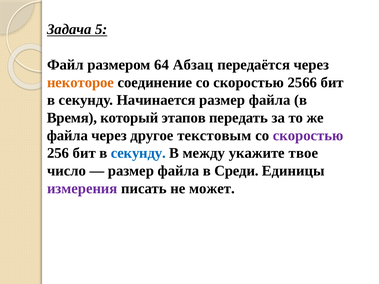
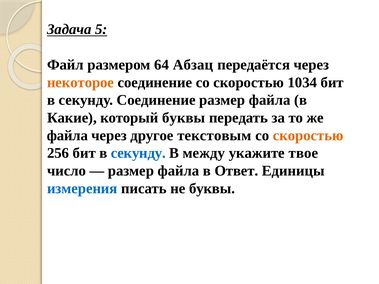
2566: 2566 -> 1034
секунду Начинается: Начинается -> Соединение
Время: Время -> Какие
который этапов: этапов -> буквы
скоростью at (308, 136) colour: purple -> orange
Среди: Среди -> Ответ
измерения colour: purple -> blue
не может: может -> буквы
